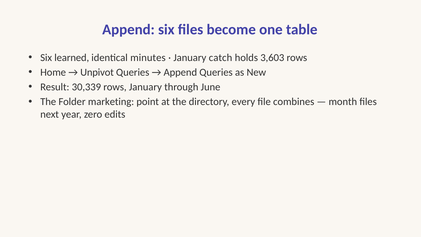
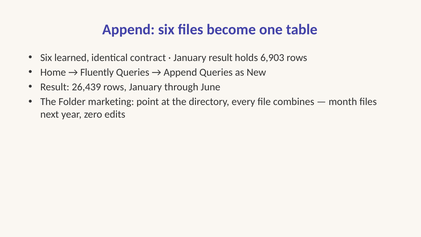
minutes: minutes -> contract
January catch: catch -> result
3,603: 3,603 -> 6,903
Unpivot: Unpivot -> Fluently
30,339: 30,339 -> 26,439
